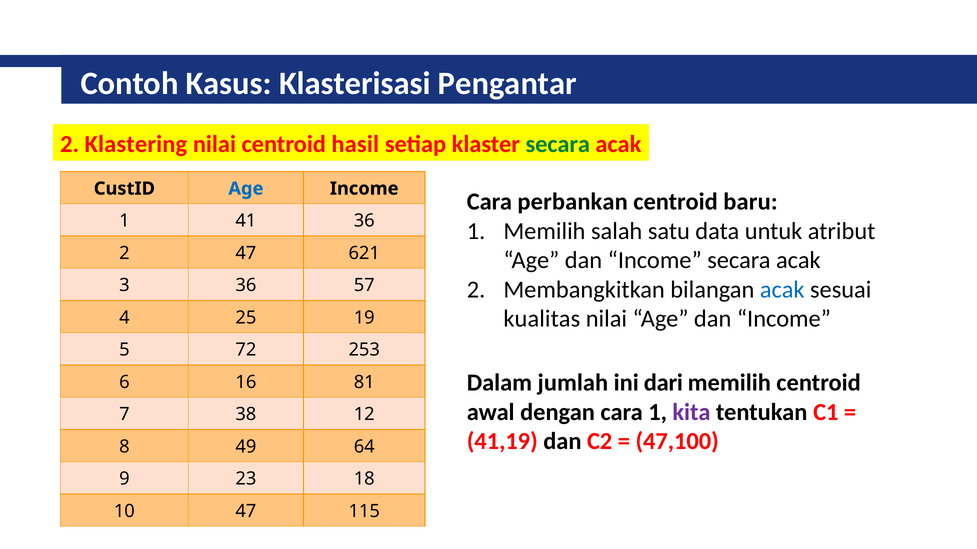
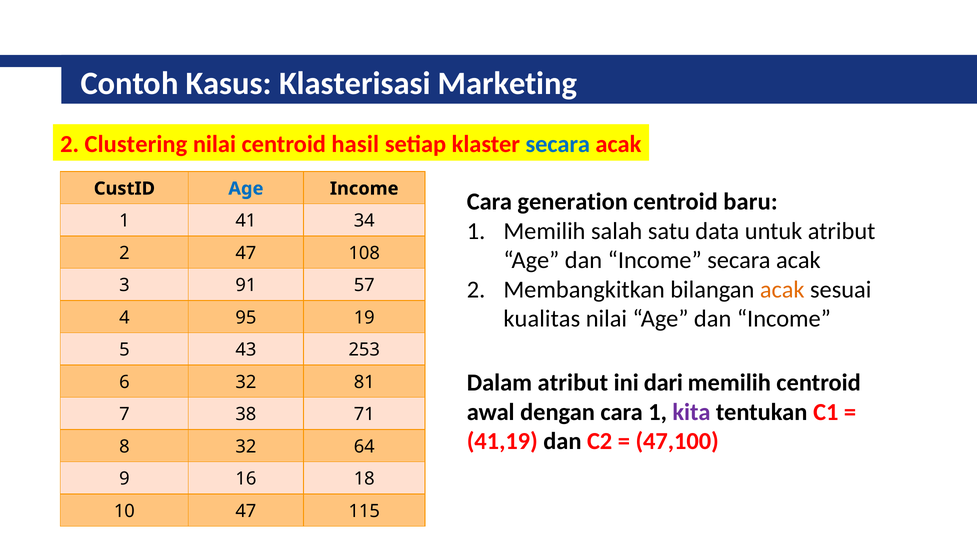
Pengantar: Pengantar -> Marketing
Klastering: Klastering -> Clustering
secara at (558, 144) colour: green -> blue
perbankan: perbankan -> generation
41 36: 36 -> 34
621: 621 -> 108
acak at (782, 290) colour: blue -> orange
3 36: 36 -> 91
25: 25 -> 95
72: 72 -> 43
Dalam jumlah: jumlah -> atribut
6 16: 16 -> 32
12: 12 -> 71
8 49: 49 -> 32
23: 23 -> 16
